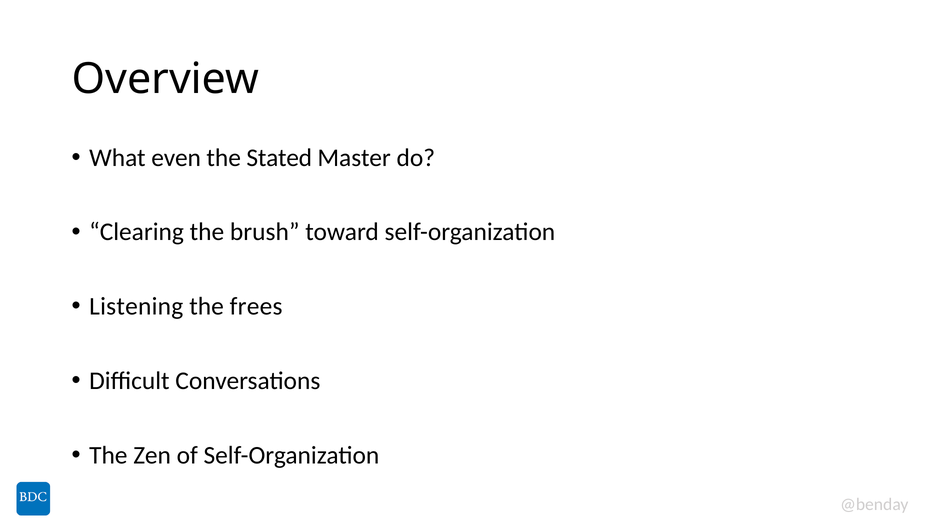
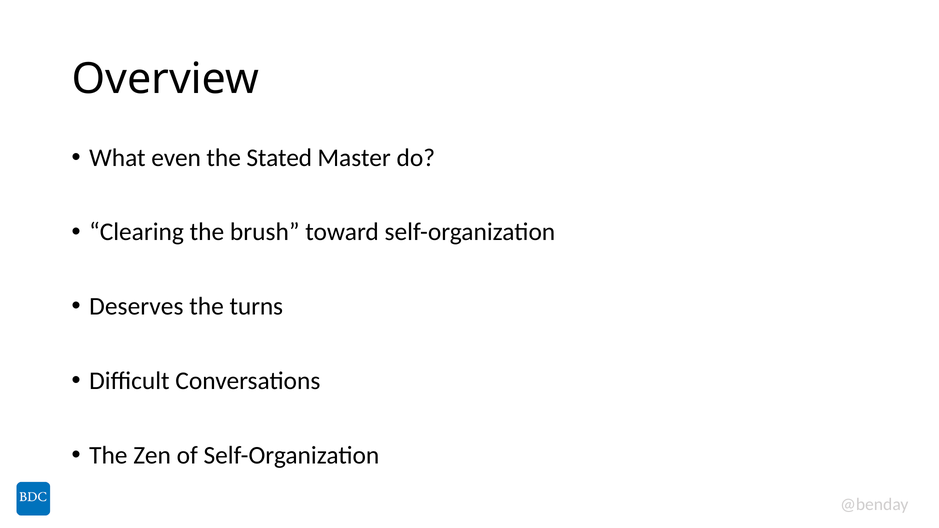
Listening: Listening -> Deserves
frees: frees -> turns
